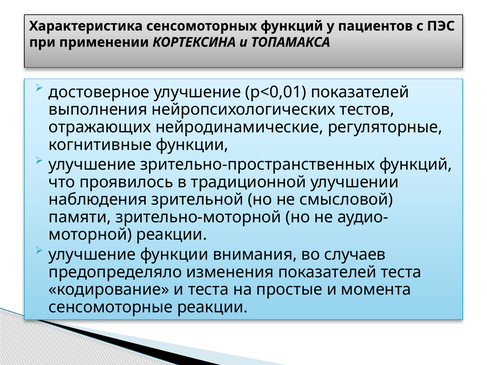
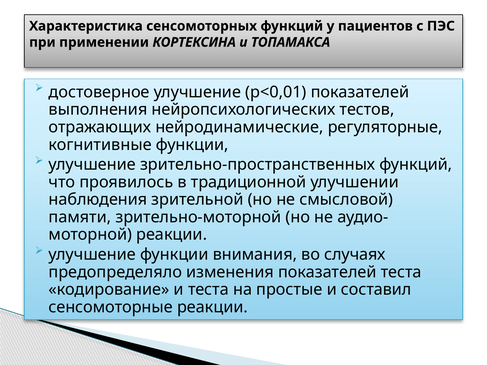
случаев: случаев -> случаях
момента: момента -> составил
